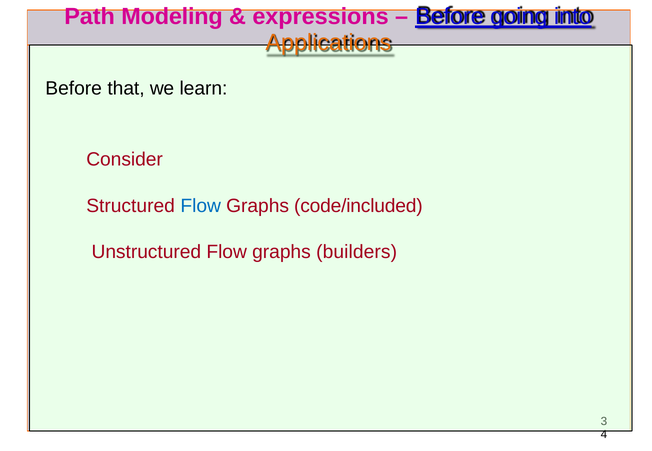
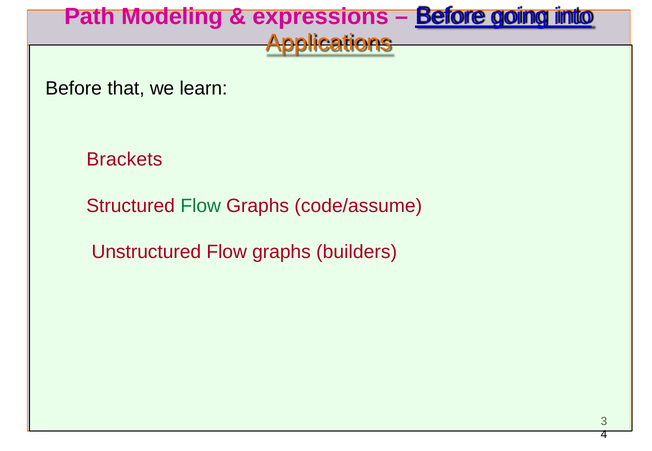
Consider: Consider -> Brackets
Flow at (201, 206) colour: blue -> green
code/included: code/included -> code/assume
